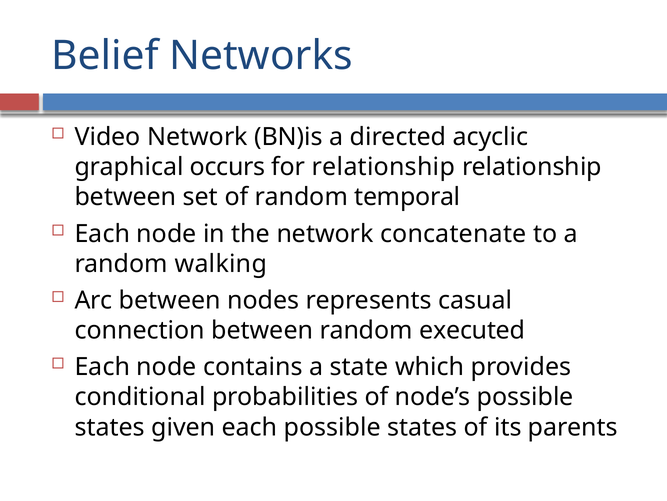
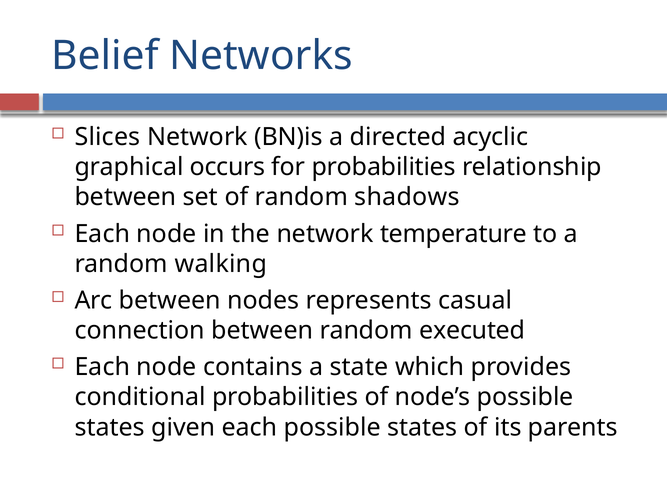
Video: Video -> Slices
for relationship: relationship -> probabilities
temporal: temporal -> shadows
concatenate: concatenate -> temperature
